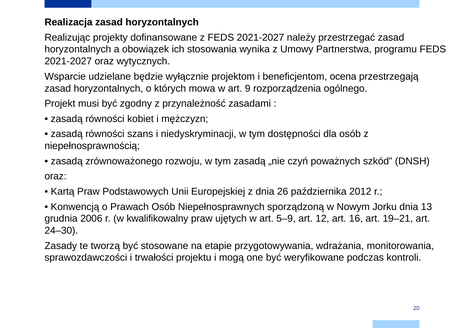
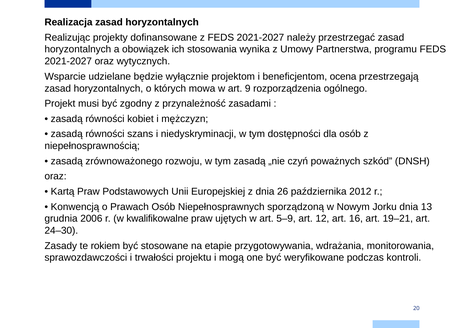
kwalifikowalny: kwalifikowalny -> kwalifikowalne
tworzą: tworzą -> rokiem
